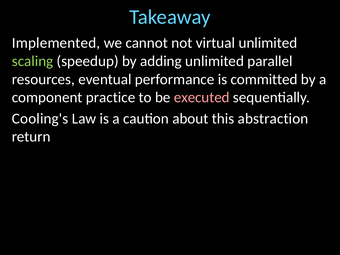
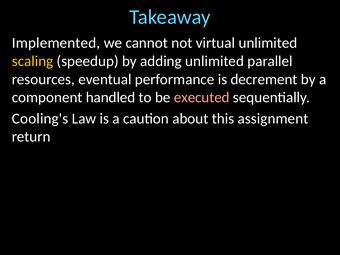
scaling colour: light green -> yellow
committed: committed -> decrement
practice: practice -> handled
abstraction: abstraction -> assignment
